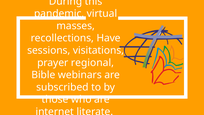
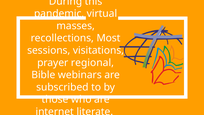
Have: Have -> Most
